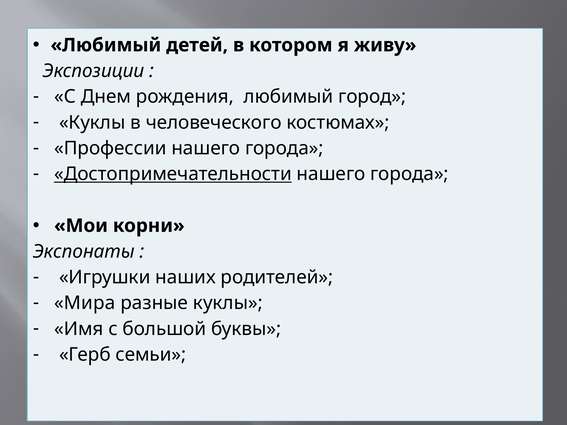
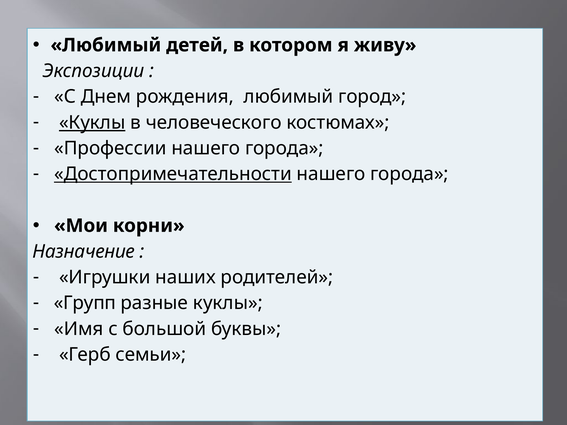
Куклы at (92, 123) underline: none -> present
Экспонаты: Экспонаты -> Назначение
Мира: Мира -> Групп
